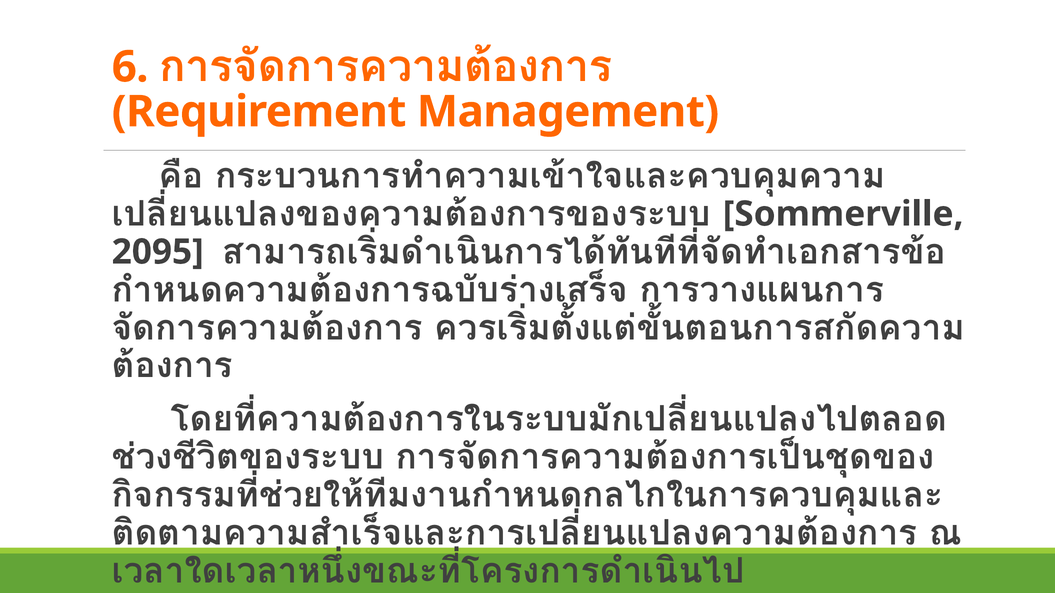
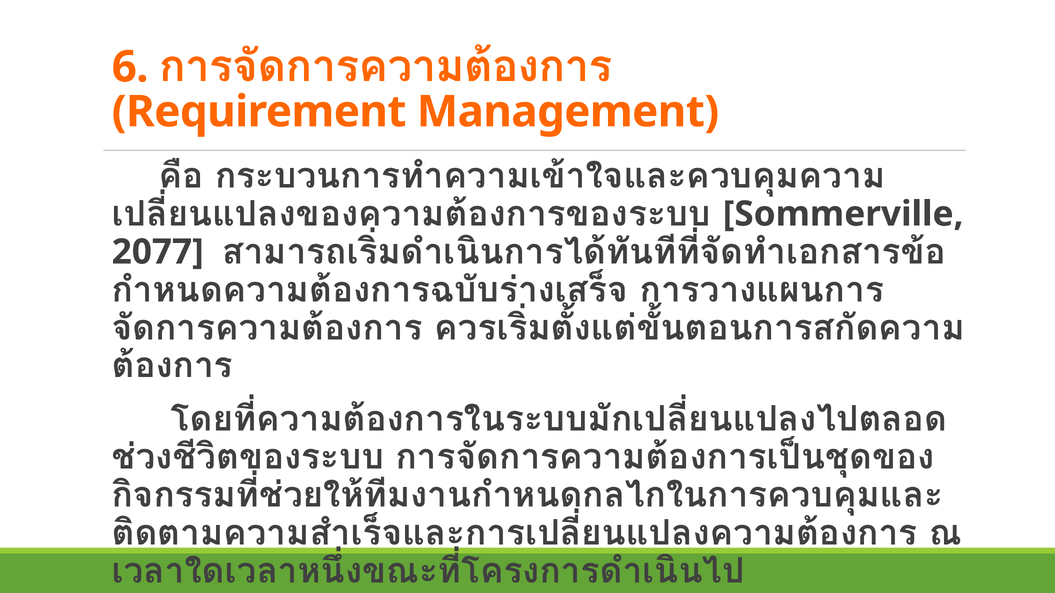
2095: 2095 -> 2077
